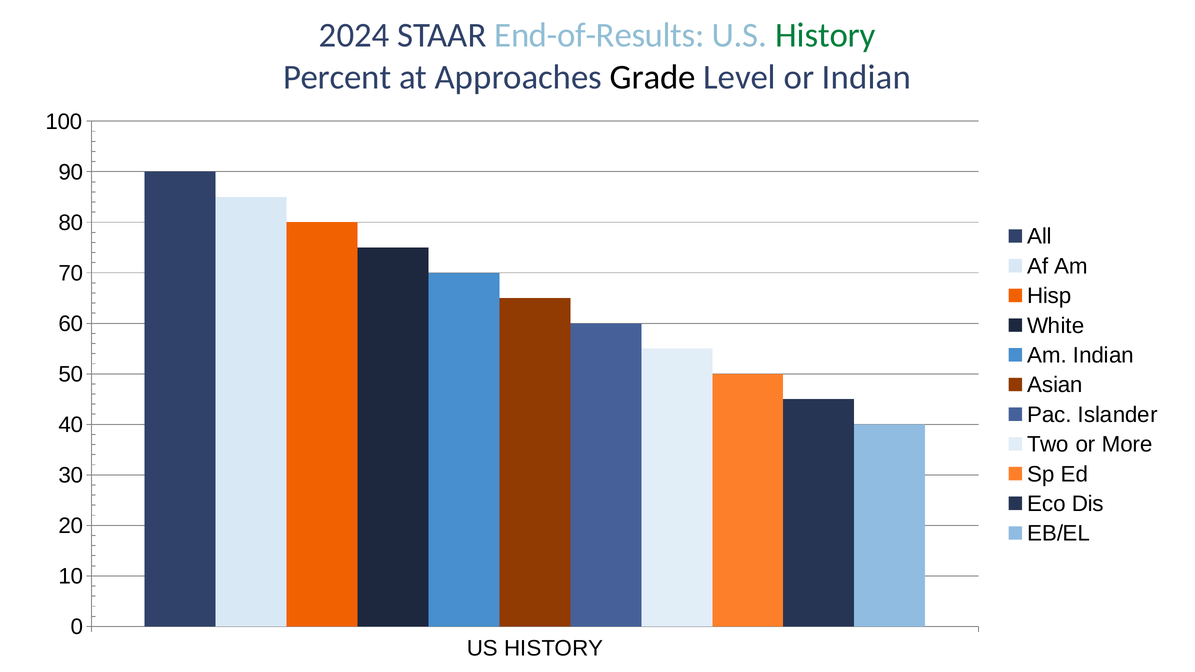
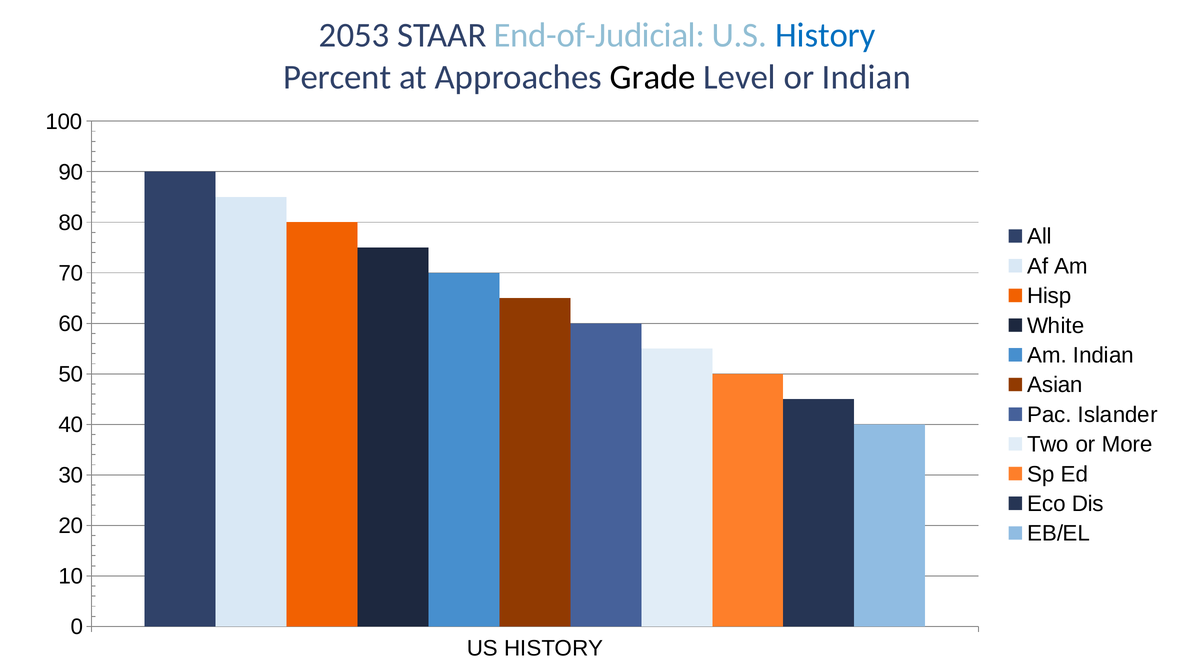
2024: 2024 -> 2053
End-of-Results: End-of-Results -> End-of-Judicial
History at (825, 35) colour: green -> blue
